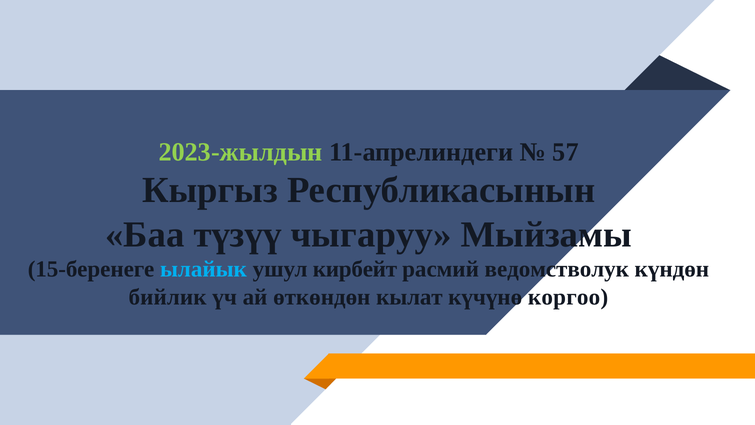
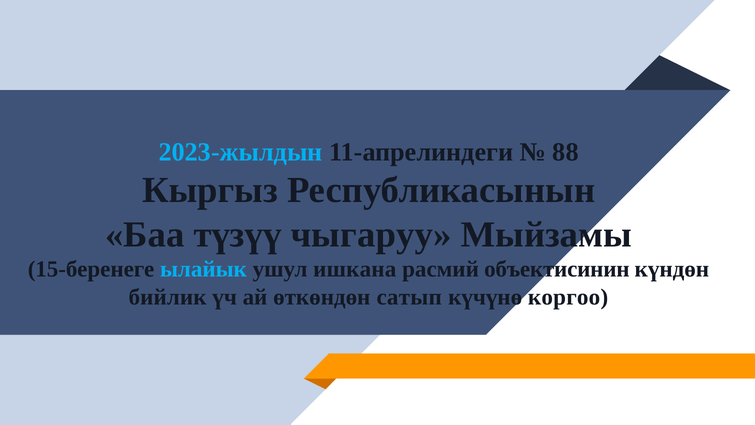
2023-жылдын colour: light green -> light blue
57: 57 -> 88
кирбейт: кирбейт -> ишкана
ведомстволук: ведомстволук -> объектисинин
кылат: кылат -> сатып
